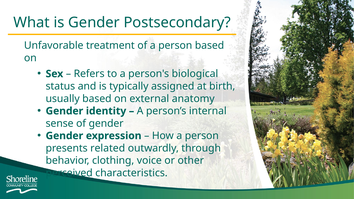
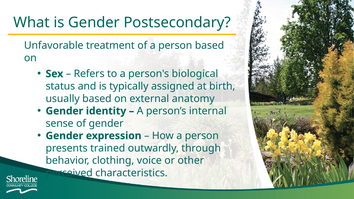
related: related -> trained
